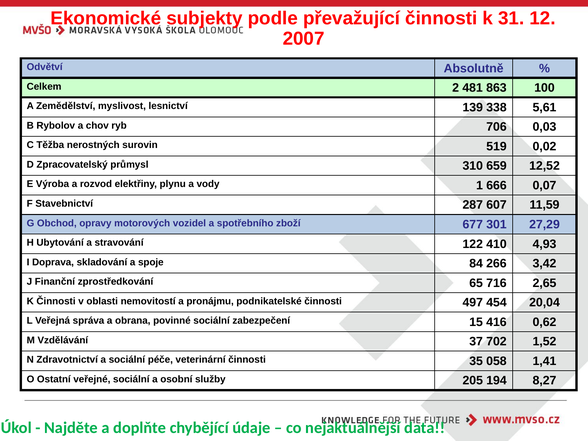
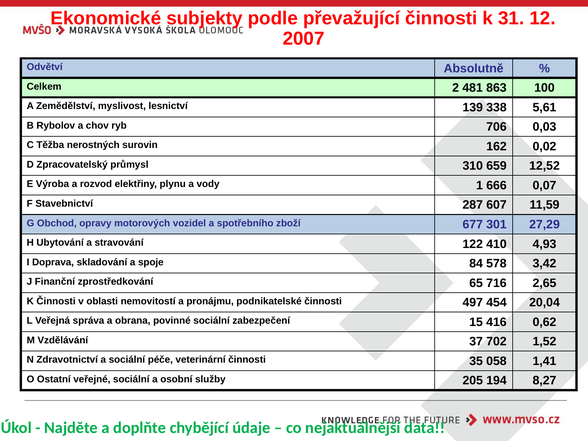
519: 519 -> 162
266: 266 -> 578
